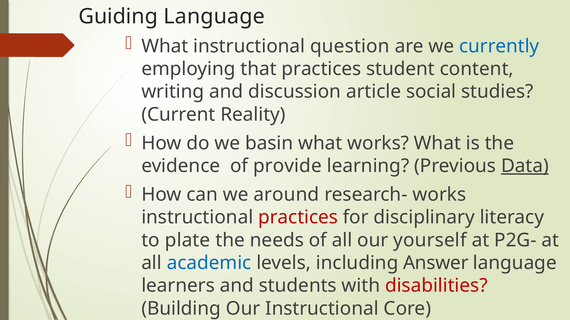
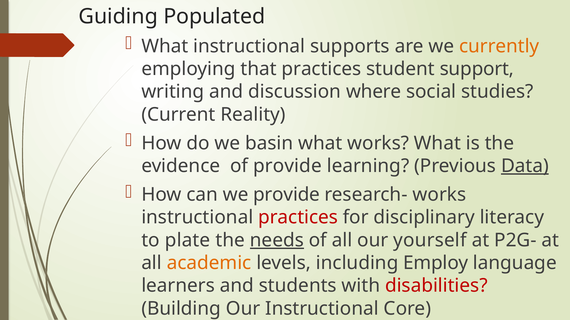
Guiding Language: Language -> Populated
question: question -> supports
currently colour: blue -> orange
content: content -> support
article: article -> where
we around: around -> provide
needs underline: none -> present
academic colour: blue -> orange
Answer: Answer -> Employ
